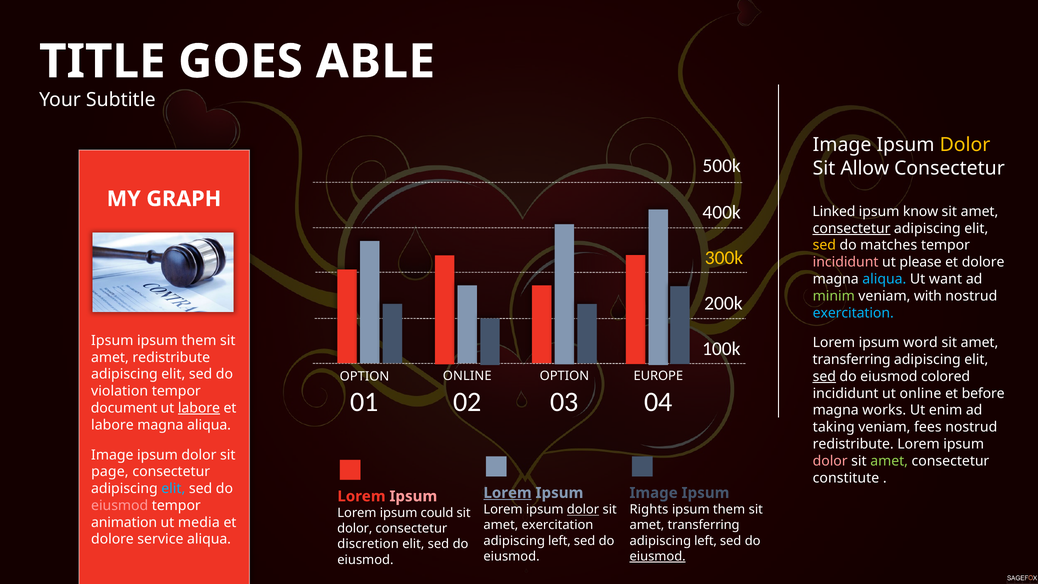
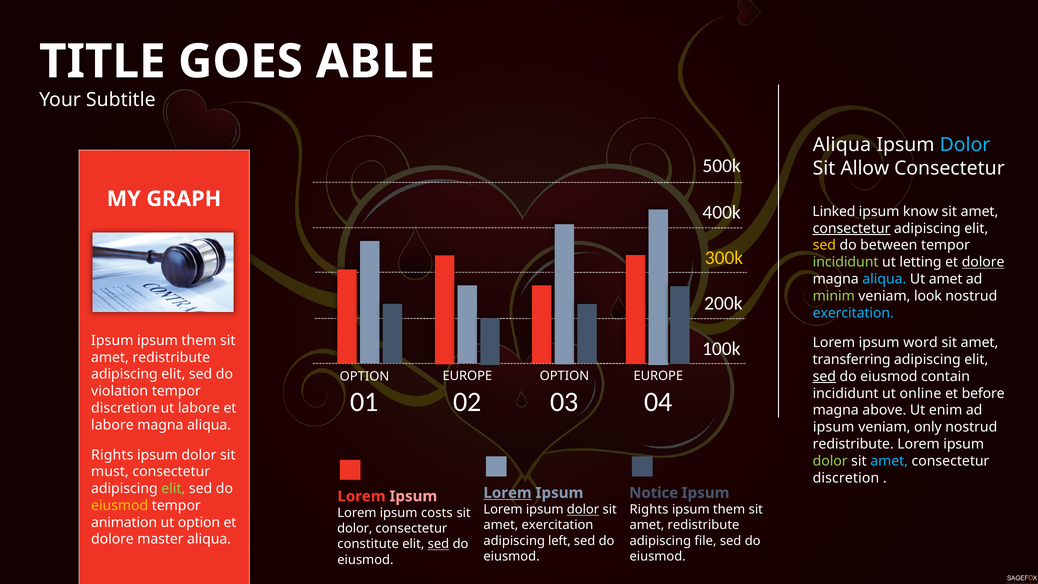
Image at (842, 145): Image -> Aliqua
Dolor at (965, 145) colour: yellow -> light blue
matches: matches -> between
incididunt at (846, 262) colour: pink -> light green
please: please -> letting
dolore at (983, 262) underline: none -> present
Ut want: want -> amet
with: with -> look
ONLINE at (467, 376): ONLINE -> EUROPE
colored: colored -> contain
document at (124, 408): document -> discretion
labore at (199, 408) underline: present -> none
works: works -> above
taking at (834, 427): taking -> ipsum
fees: fees -> only
Image at (112, 455): Image -> Rights
dolor at (830, 461) colour: pink -> light green
amet at (889, 461) colour: light green -> light blue
page: page -> must
constitute at (846, 478): constitute -> discretion
elit at (173, 489) colour: light blue -> light green
Image at (654, 493): Image -> Notice
eiusmod at (120, 505) colour: pink -> yellow
could: could -> costs
ut media: media -> option
transferring at (704, 525): transferring -> redistribute
service: service -> master
left at (706, 541): left -> file
discretion: discretion -> constitute
sed at (438, 544) underline: none -> present
eiusmod at (658, 556) underline: present -> none
